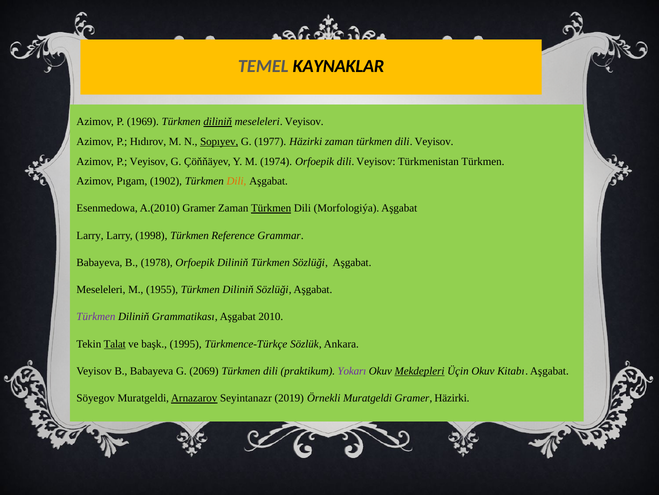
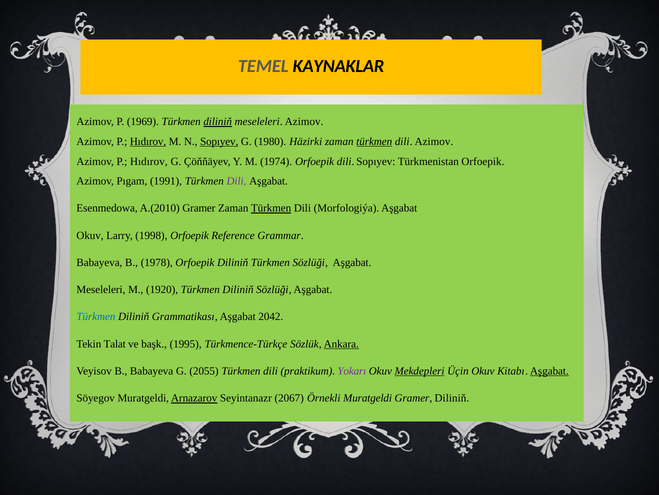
meseleleri Veyisov: Veyisov -> Azimov
Hıdırov at (148, 141) underline: none -> present
1977: 1977 -> 1980
türkmen at (374, 141) underline: none -> present
Veyisov at (434, 141): Veyisov -> Azimov
Veyisov at (149, 161): Veyisov -> Hıdırov
Veyisov at (376, 161): Veyisov -> Sopıyev
Türkmenistan Türkmen: Türkmen -> Orfoepik
1902: 1902 -> 1991
Dili at (236, 181) colour: orange -> purple
Larry at (90, 235): Larry -> Okuv
1998 Türkmen: Türkmen -> Orfoepik
1955: 1955 -> 1920
Türkmen at (96, 316) colour: purple -> blue
2010: 2010 -> 2042
Talat underline: present -> none
Ankara underline: none -> present
2069: 2069 -> 2055
Aşgabat at (549, 371) underline: none -> present
2019: 2019 -> 2067
Gramer Häzirki: Häzirki -> Diliniň
